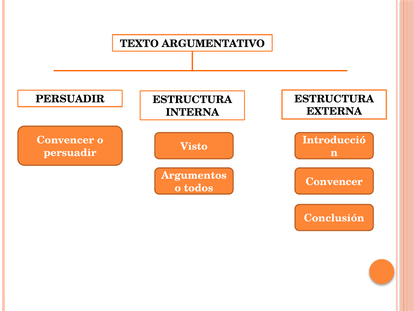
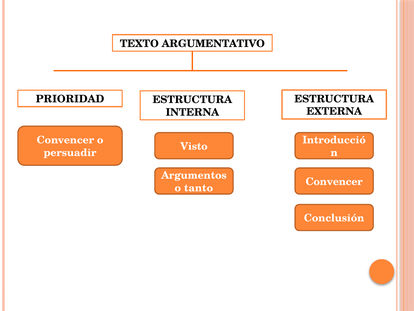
PERSUADIR at (70, 99): PERSUADIR -> PRIORIDAD
todos: todos -> tanto
